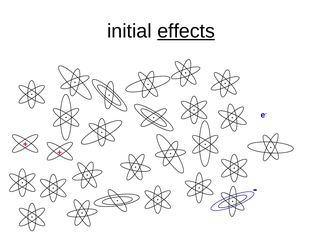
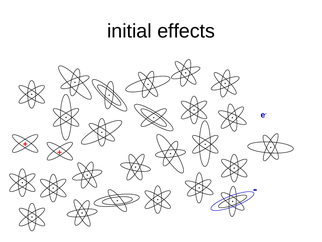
effects underline: present -> none
